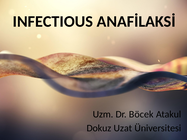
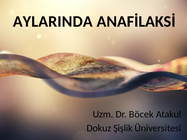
INFECTIOUS: INFECTIOUS -> AYLARINDA
Uzat: Uzat -> Şişlik
